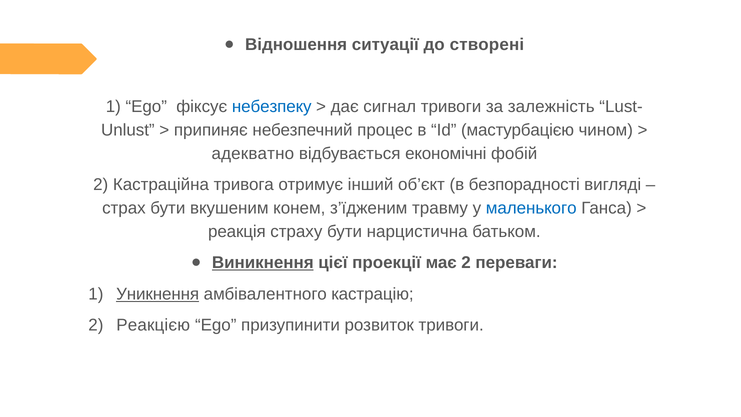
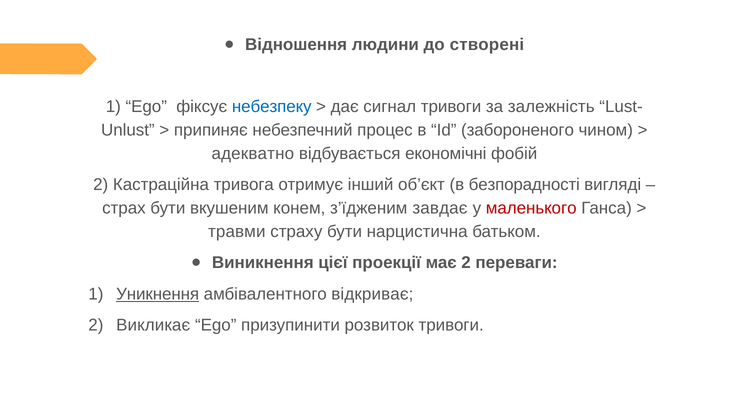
ситуації: ситуації -> людини
мастурбацією: мастурбацією -> забороненого
травму: травму -> завдає
маленького colour: blue -> red
реакція: реакція -> травми
Виникнення underline: present -> none
кастрацію: кастрацію -> відкриває
Реакцією: Реакцією -> Викликає
